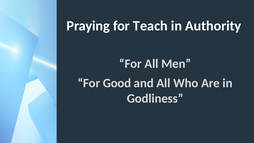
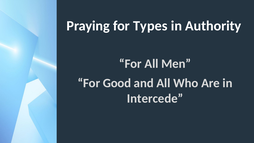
Teach: Teach -> Types
Godliness: Godliness -> Intercede
